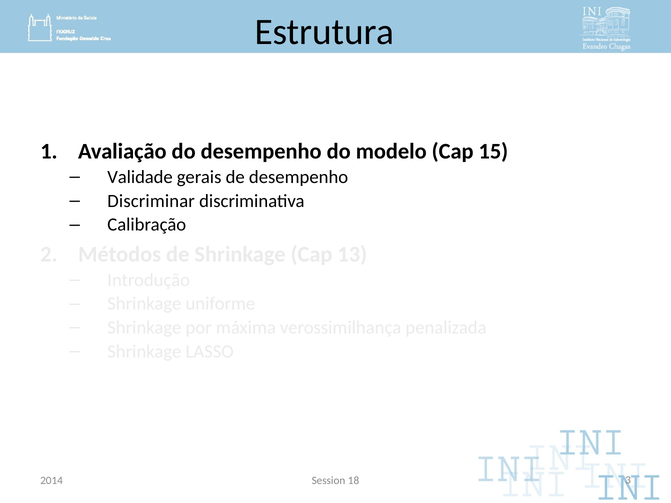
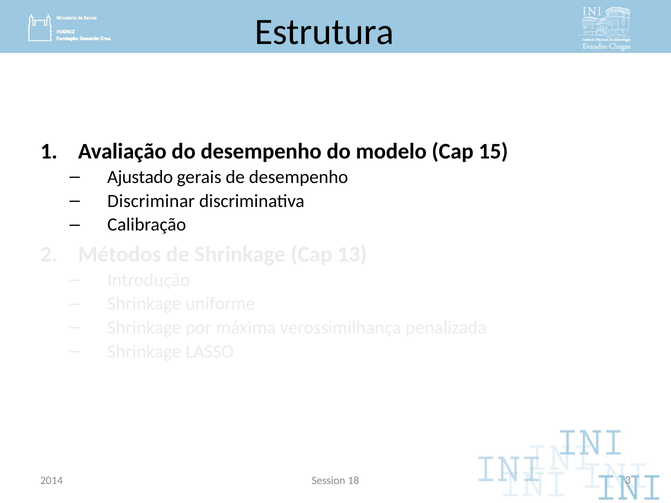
Validade: Validade -> Ajustado
